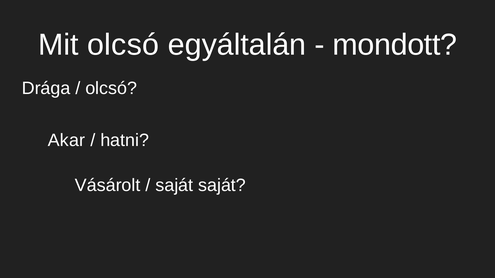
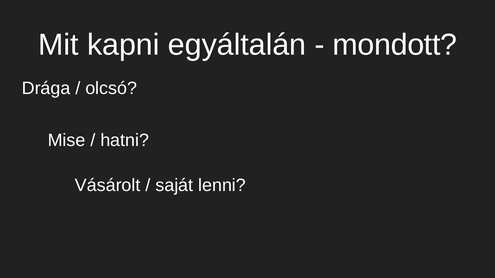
Mit olcsó: olcsó -> kapni
Akar: Akar -> Mise
saját saját: saját -> lenni
